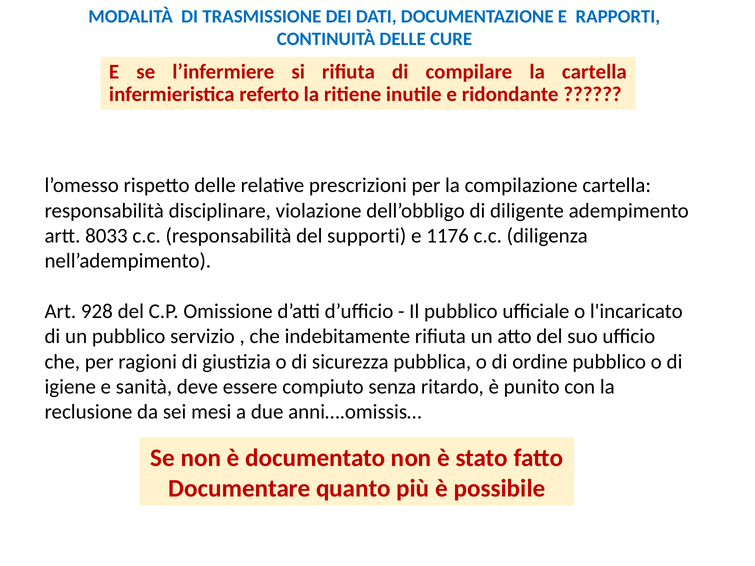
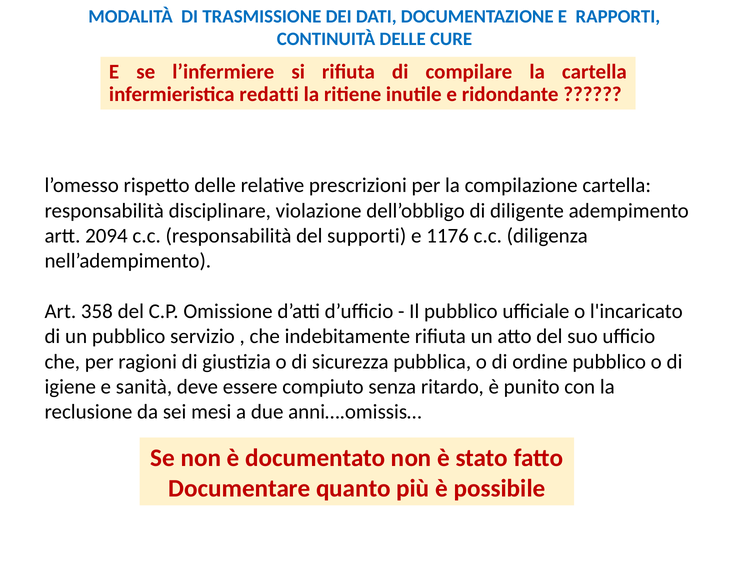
referto: referto -> redatti
8033: 8033 -> 2094
928: 928 -> 358
